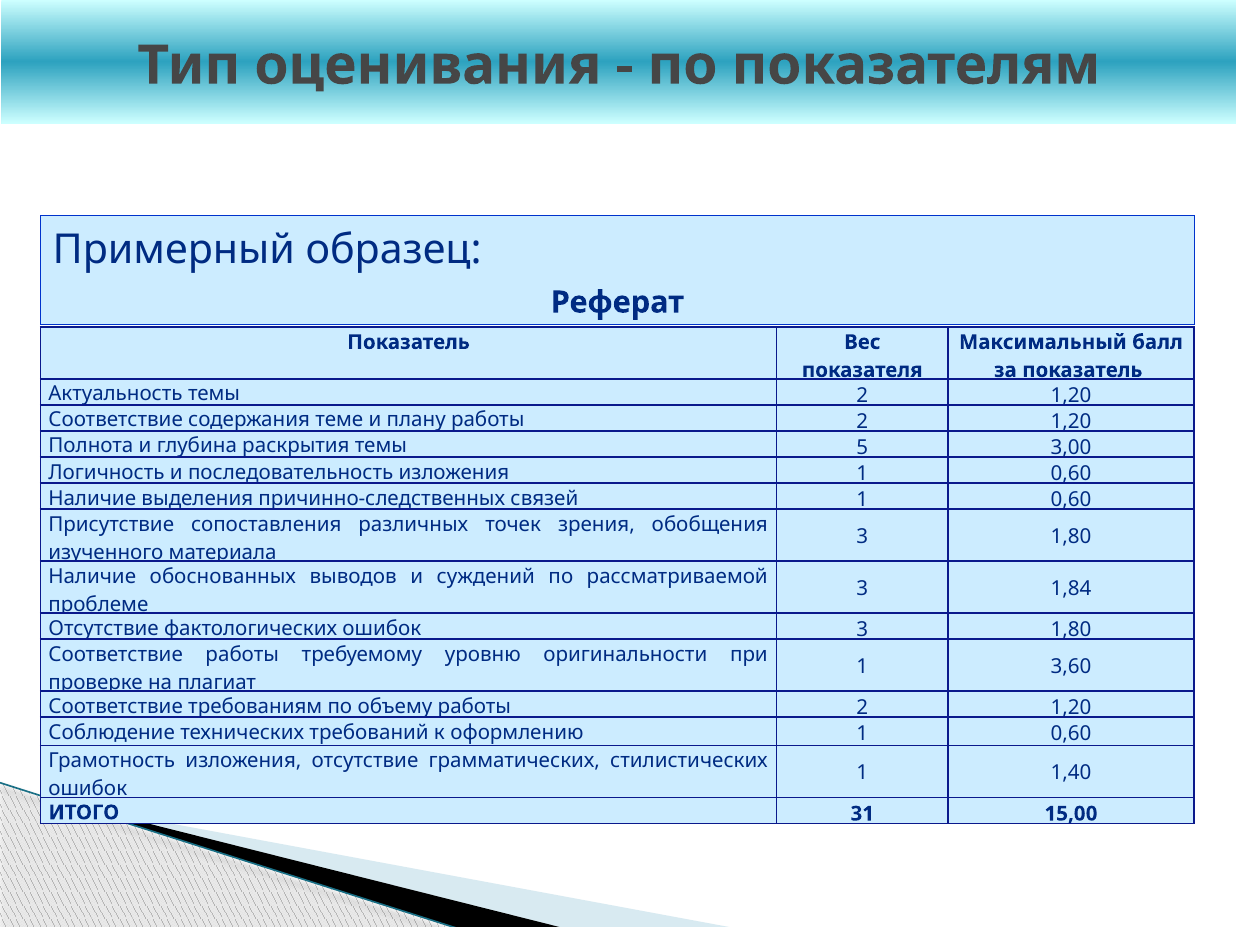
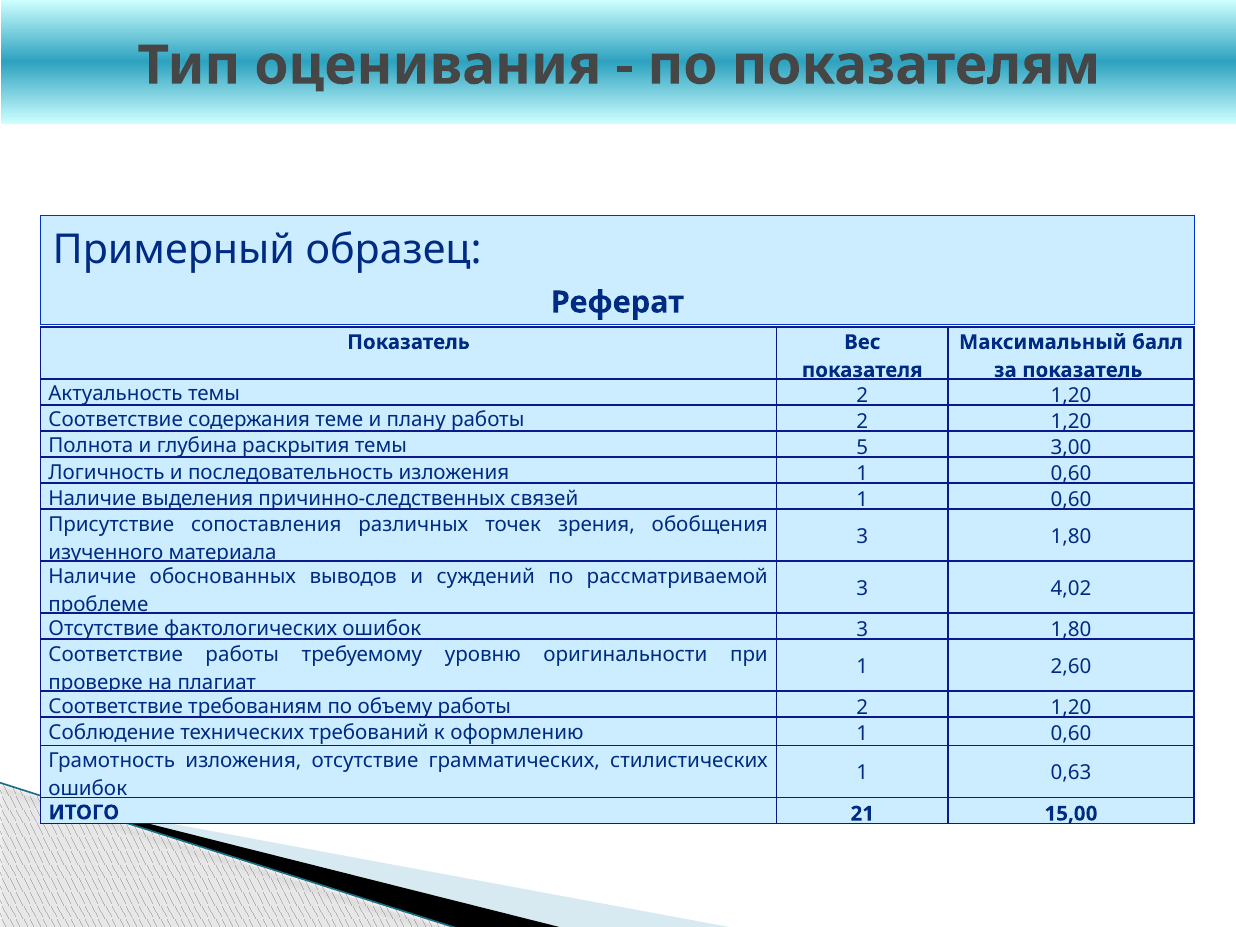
1,84: 1,84 -> 4,02
3,60: 3,60 -> 2,60
1,40: 1,40 -> 0,63
31: 31 -> 21
